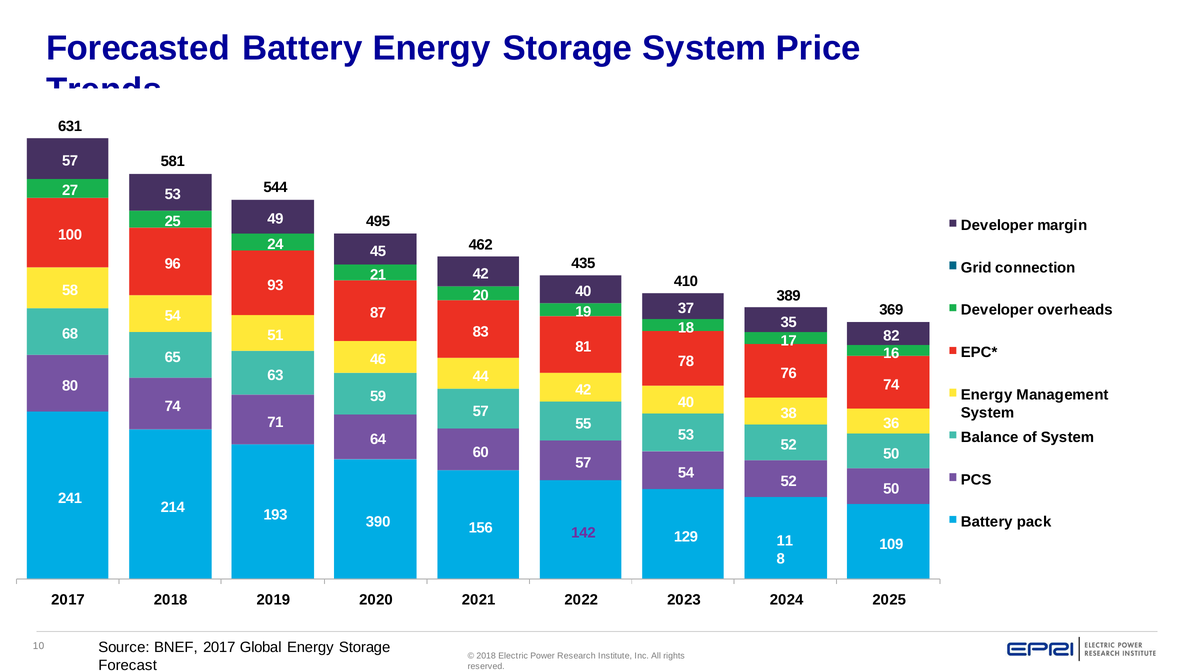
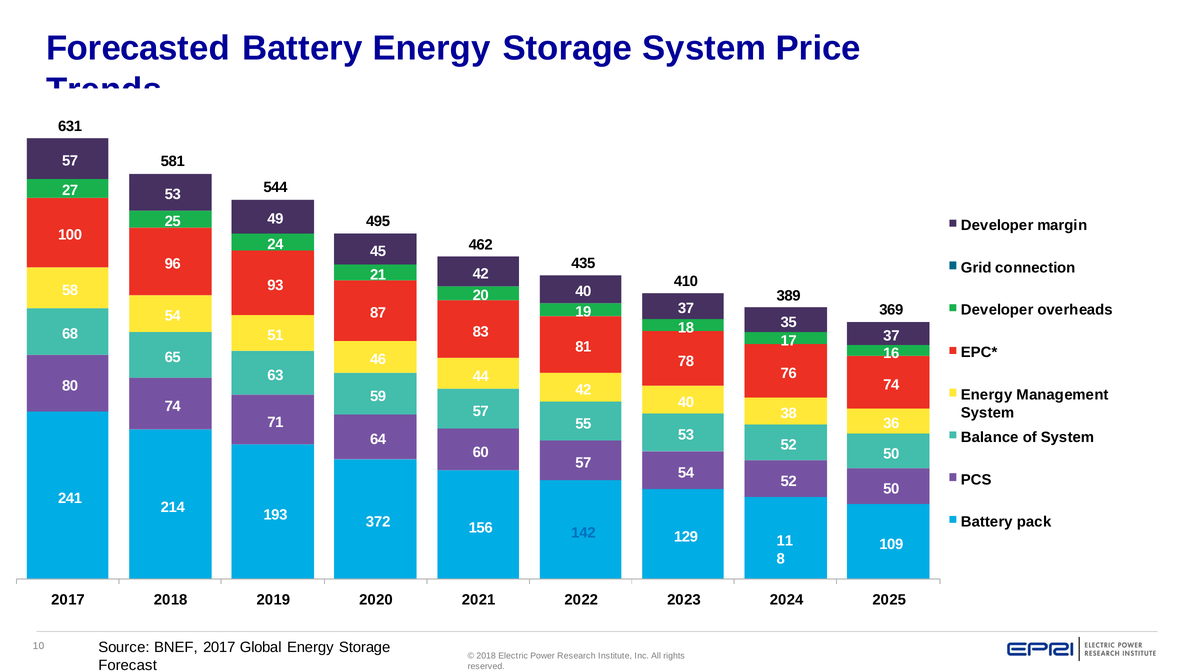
17 82: 82 -> 37
390: 390 -> 372
142 colour: purple -> blue
